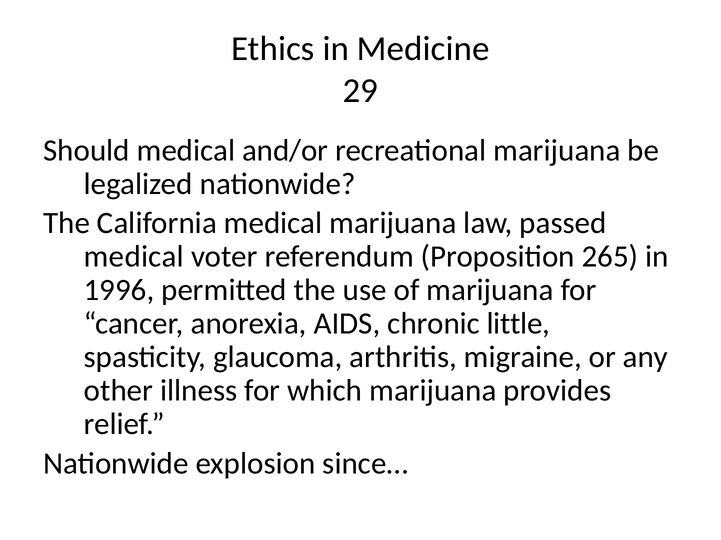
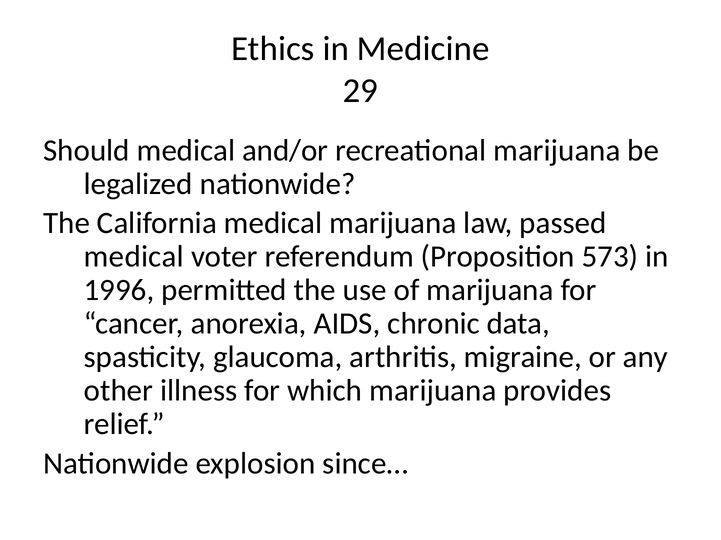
265: 265 -> 573
little: little -> data
